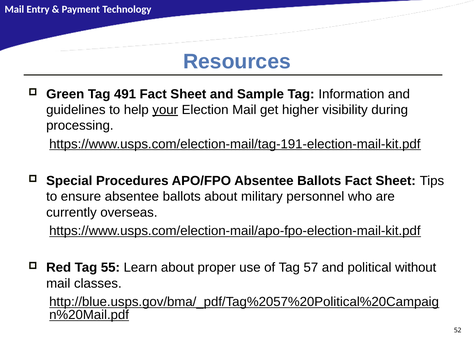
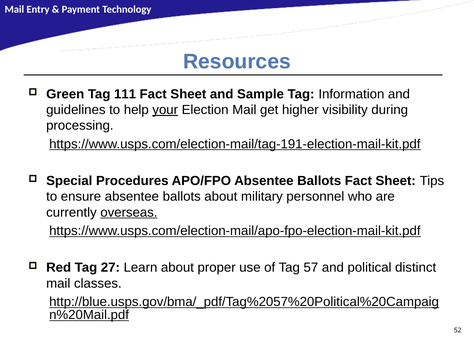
491: 491 -> 111
overseas underline: none -> present
55: 55 -> 27
without: without -> distinct
